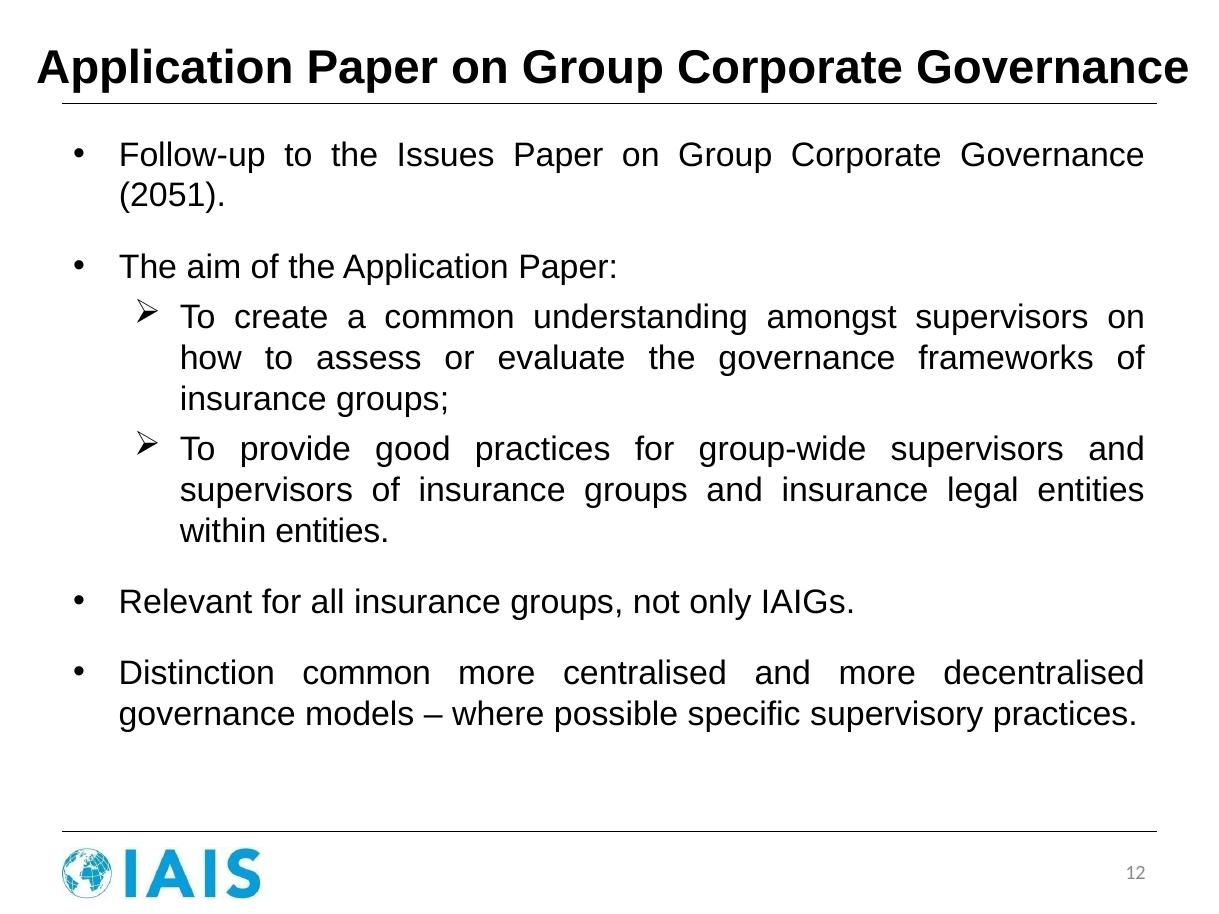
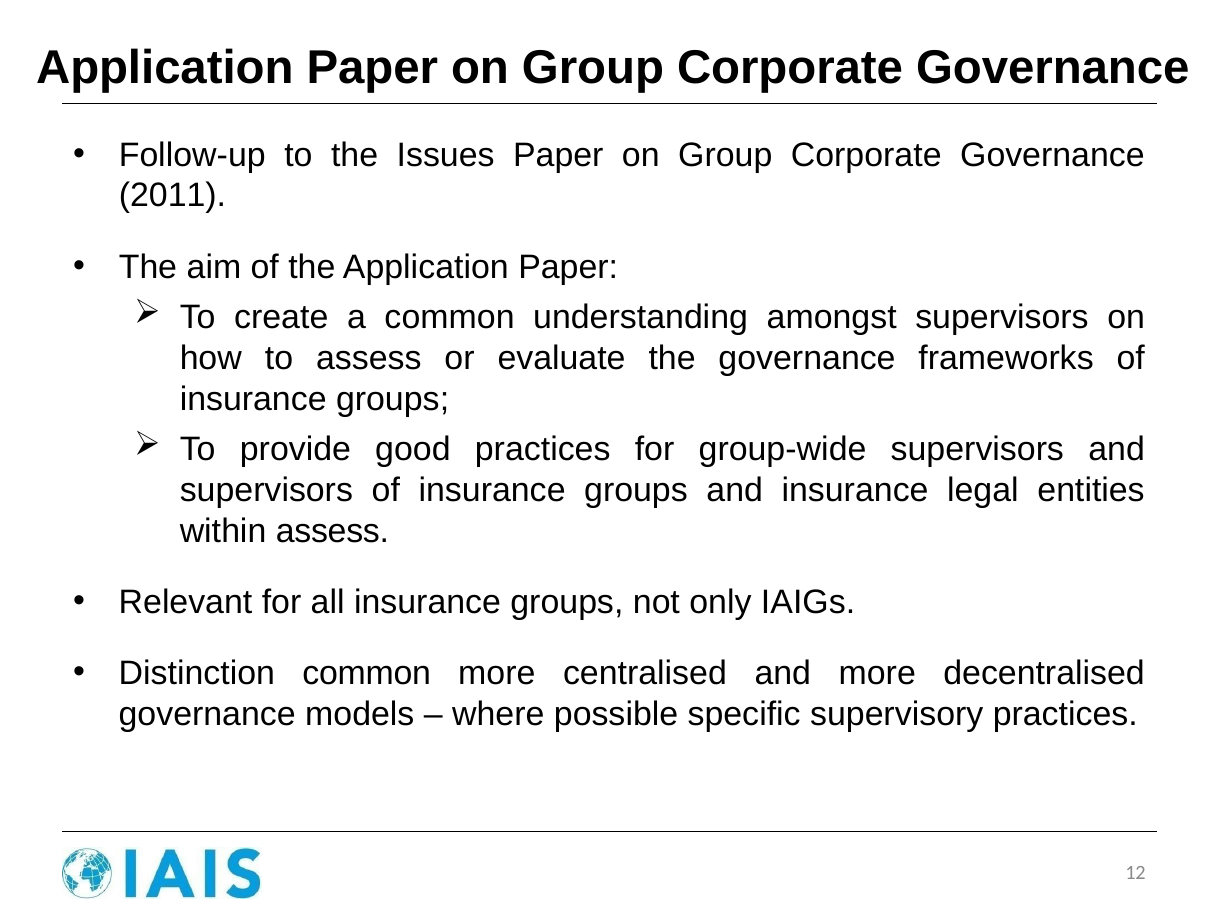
2051: 2051 -> 2011
within entities: entities -> assess
